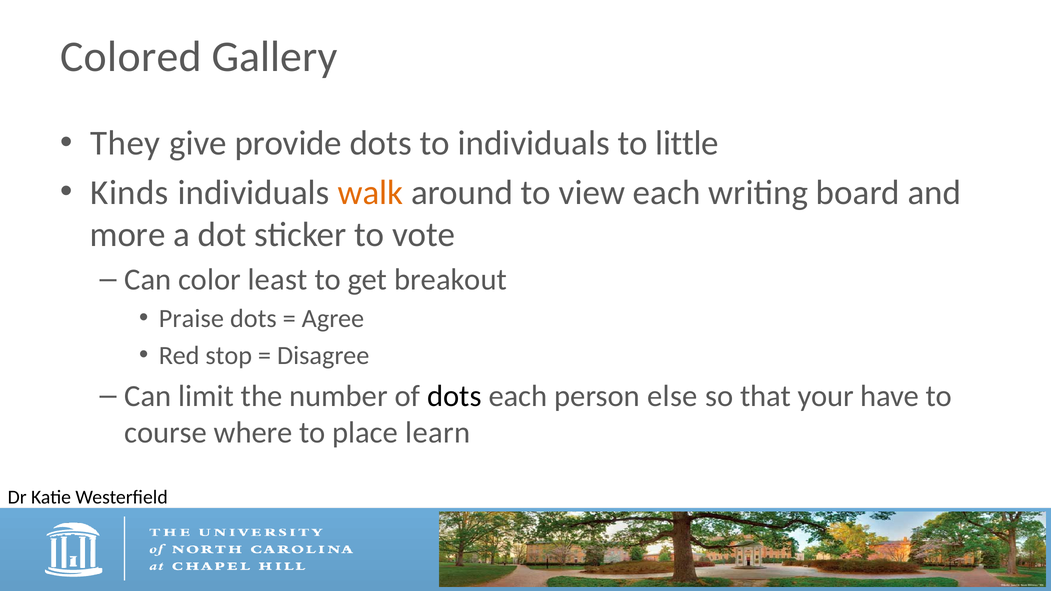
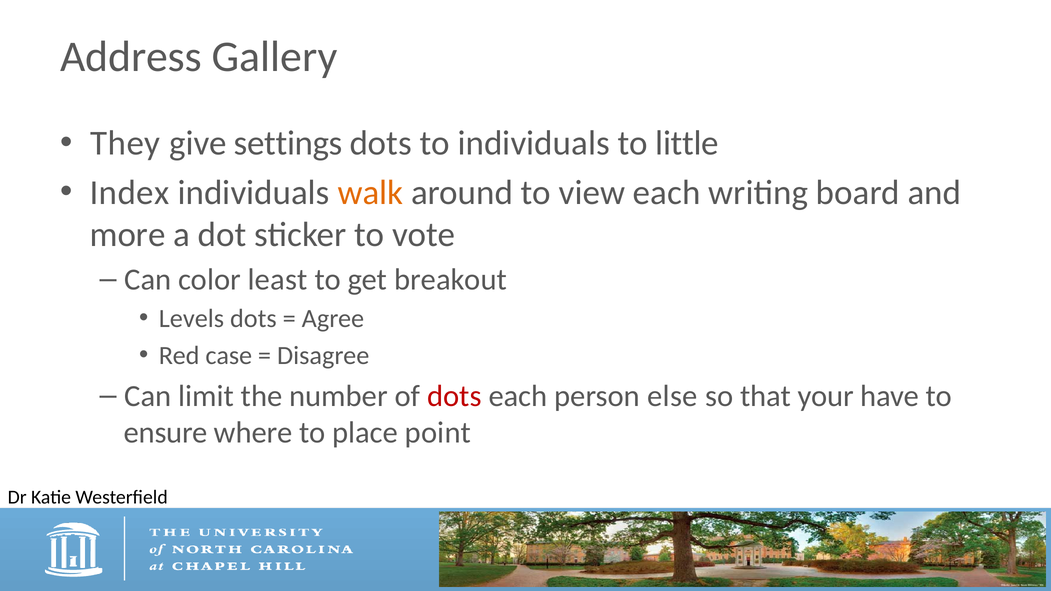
Colored: Colored -> Address
provide: provide -> settings
Kinds: Kinds -> Index
Praise: Praise -> Levels
stop: stop -> case
dots at (454, 396) colour: black -> red
course: course -> ensure
learn: learn -> point
